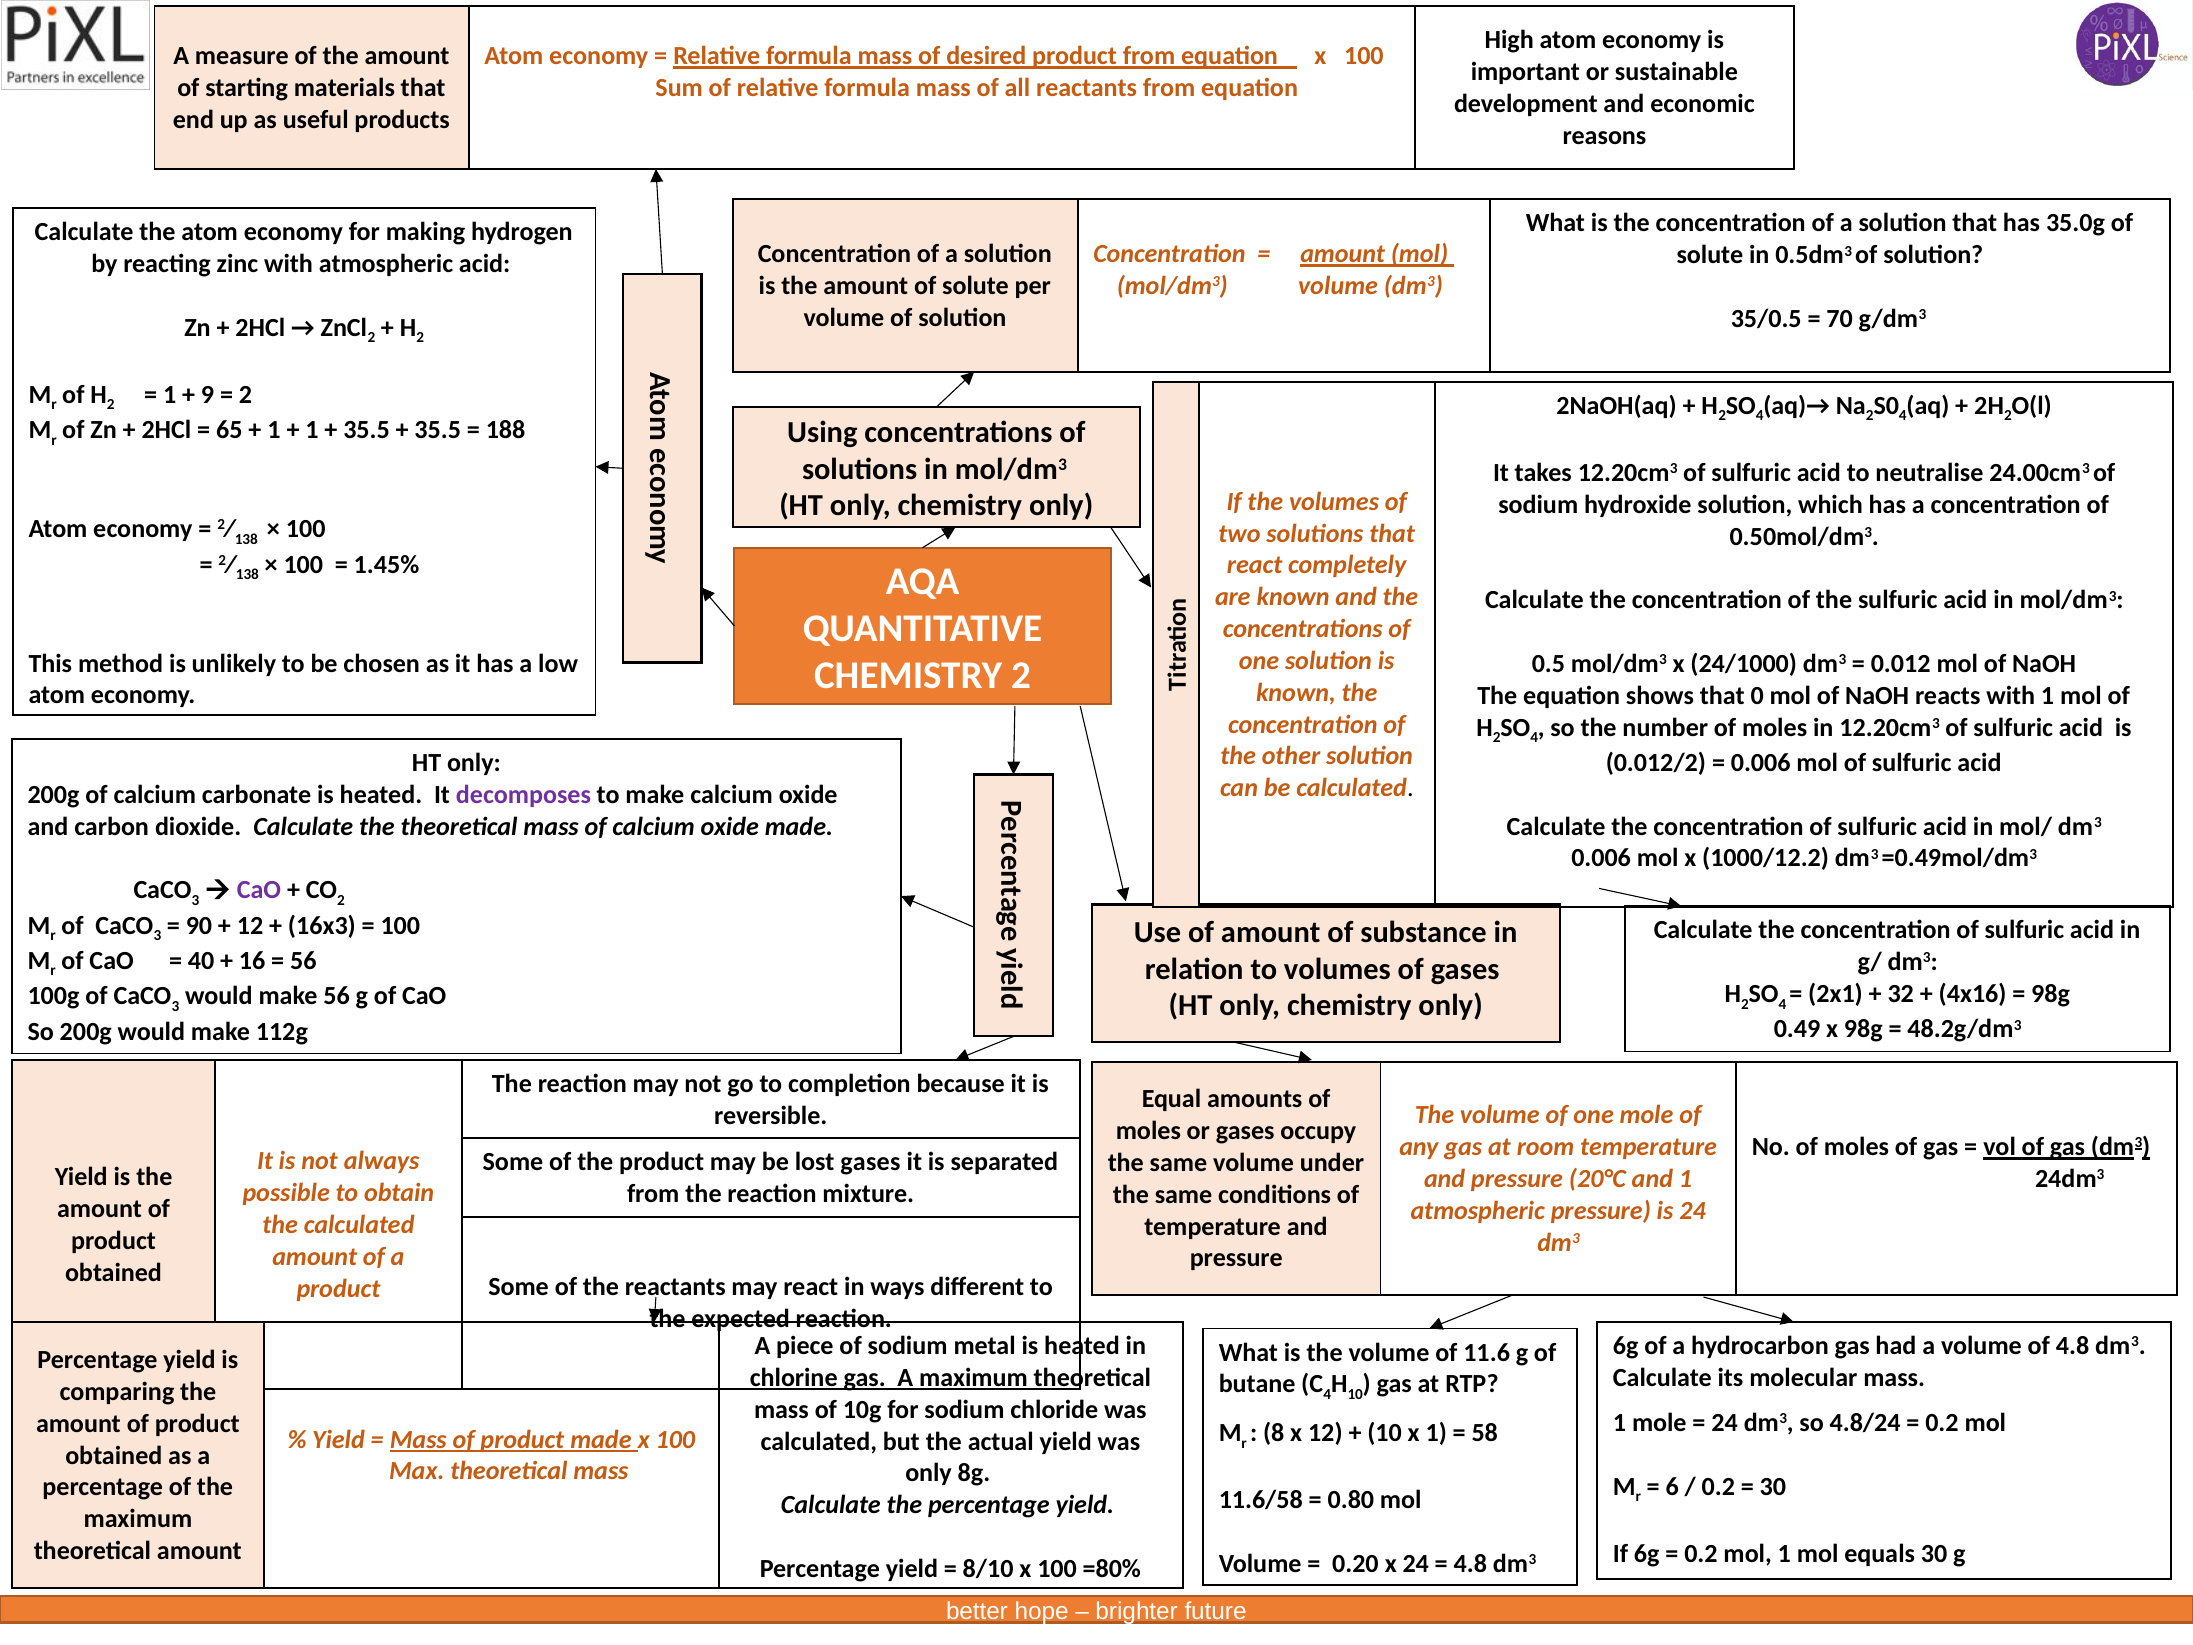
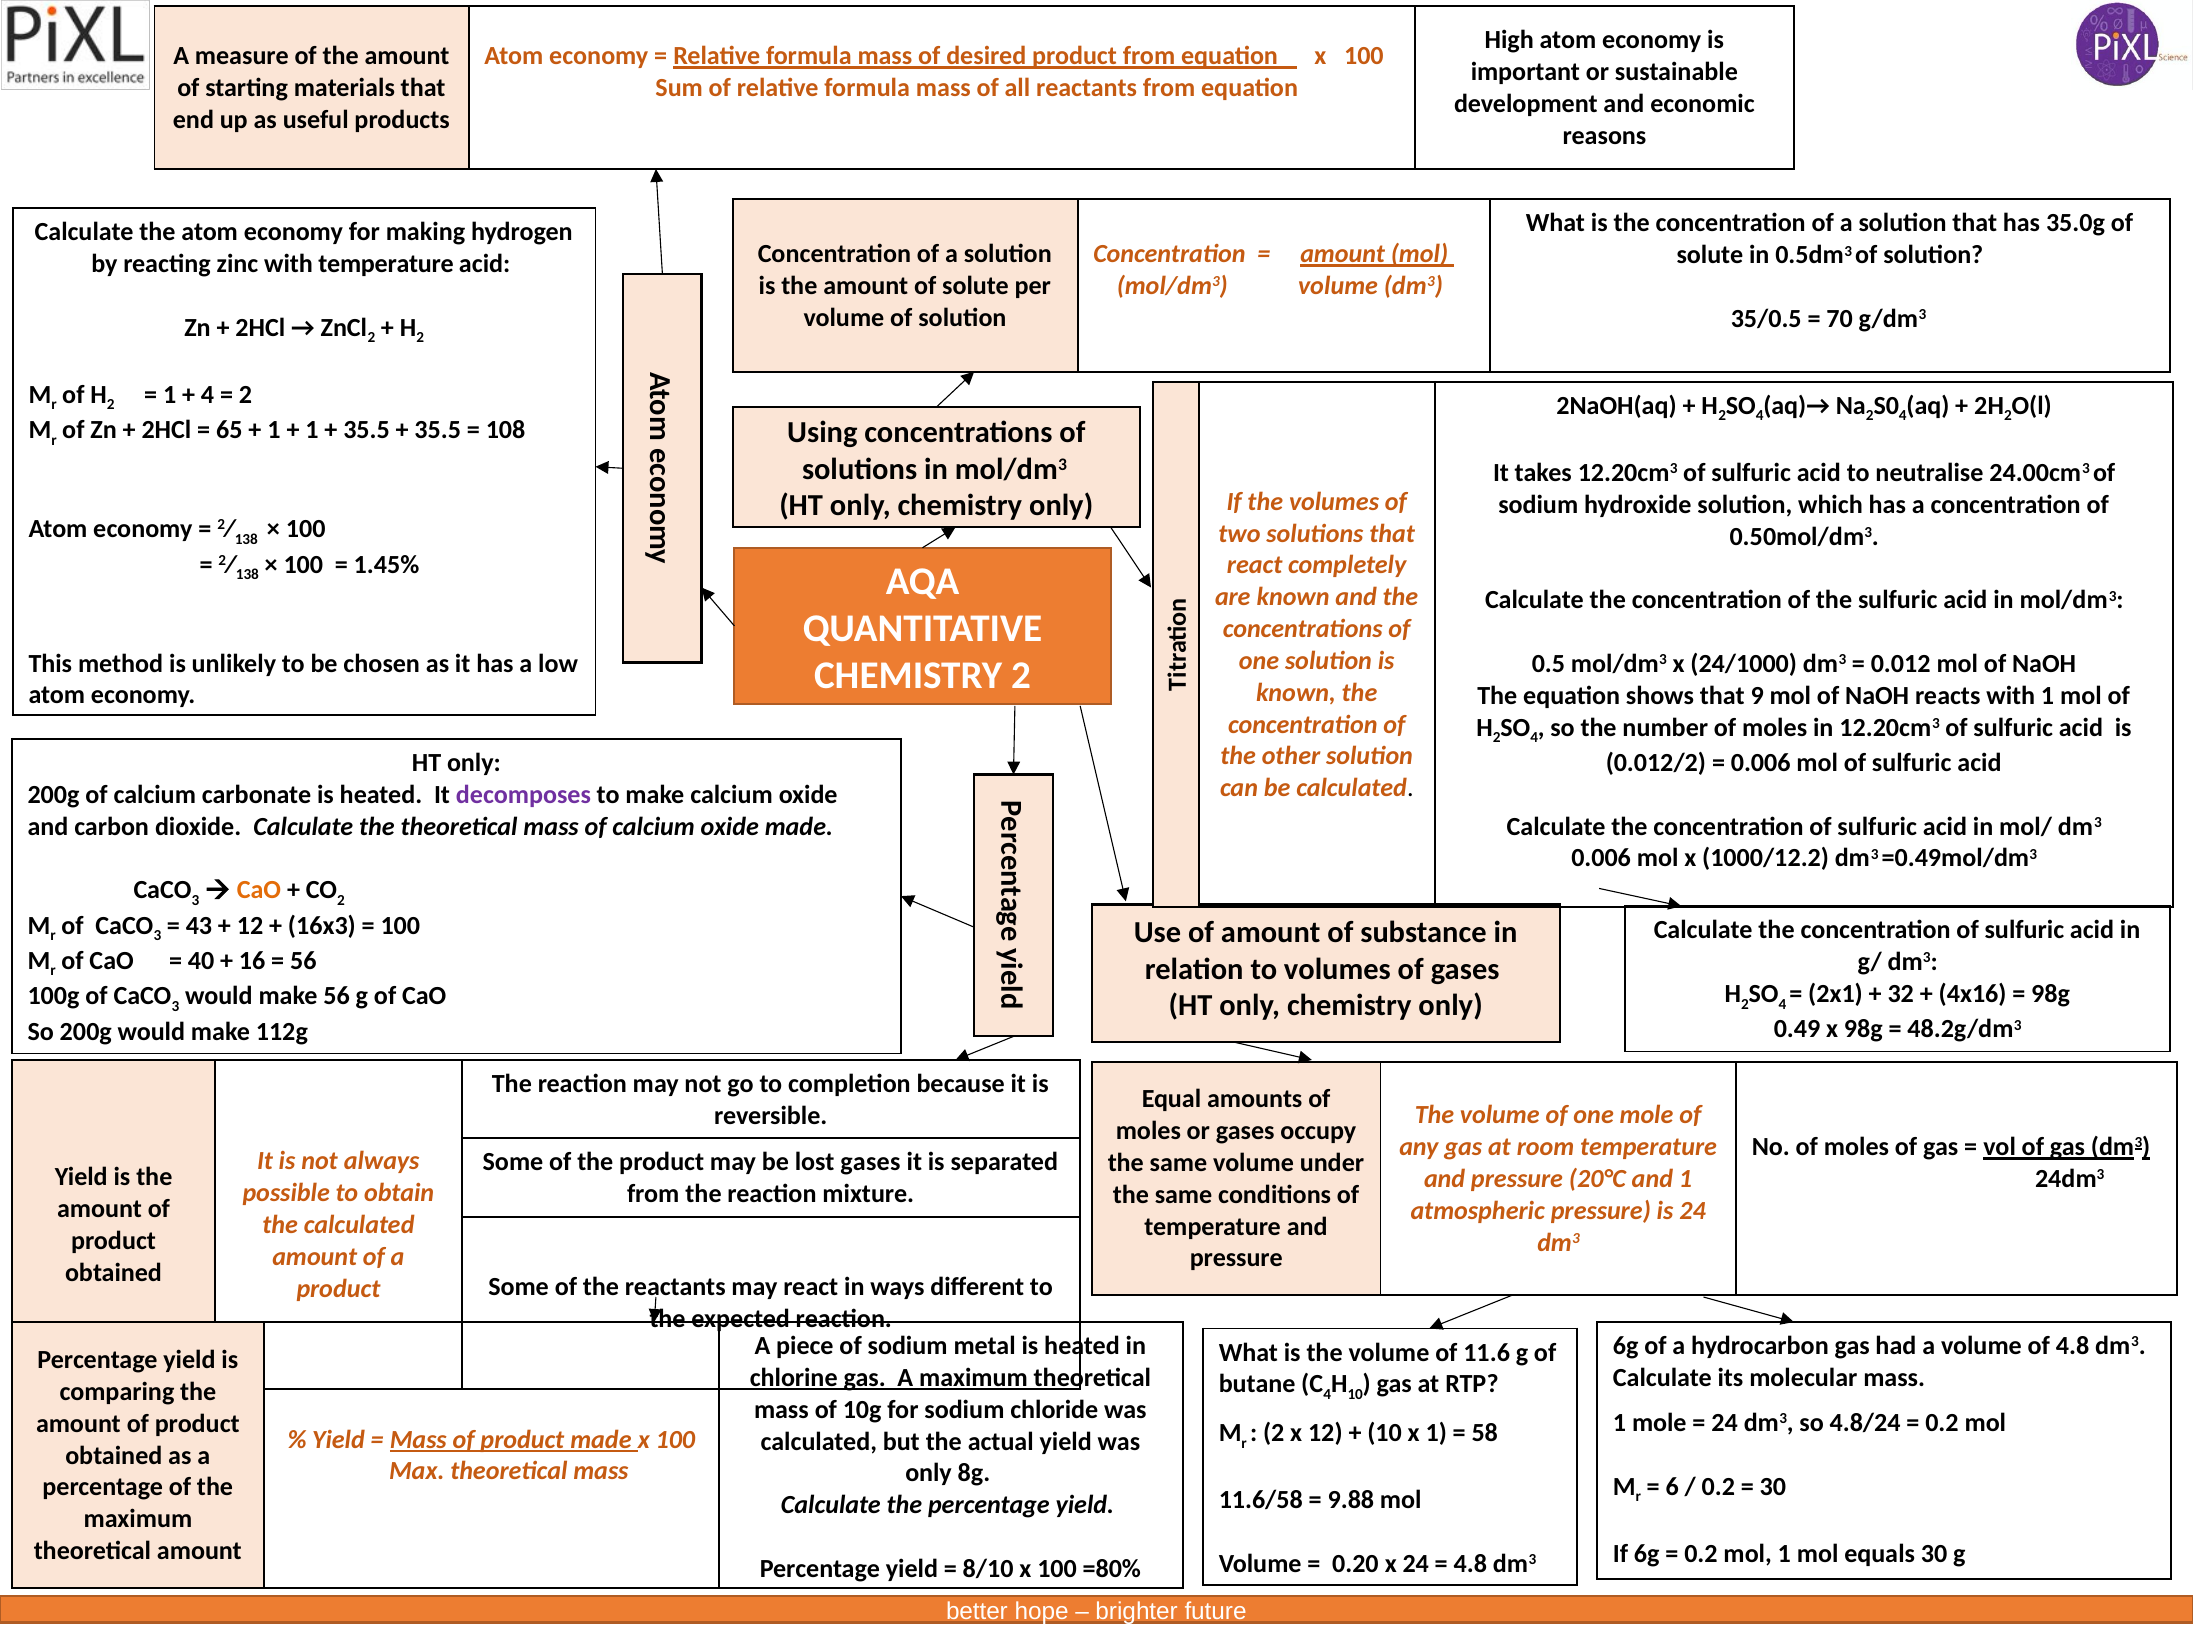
with atmospheric: atmospheric -> temperature
9 at (208, 395): 9 -> 4
188: 188 -> 108
0: 0 -> 9
CaO at (259, 890) colour: purple -> orange
90: 90 -> 43
8 at (1274, 1433): 8 -> 2
0.80: 0.80 -> 9.88
